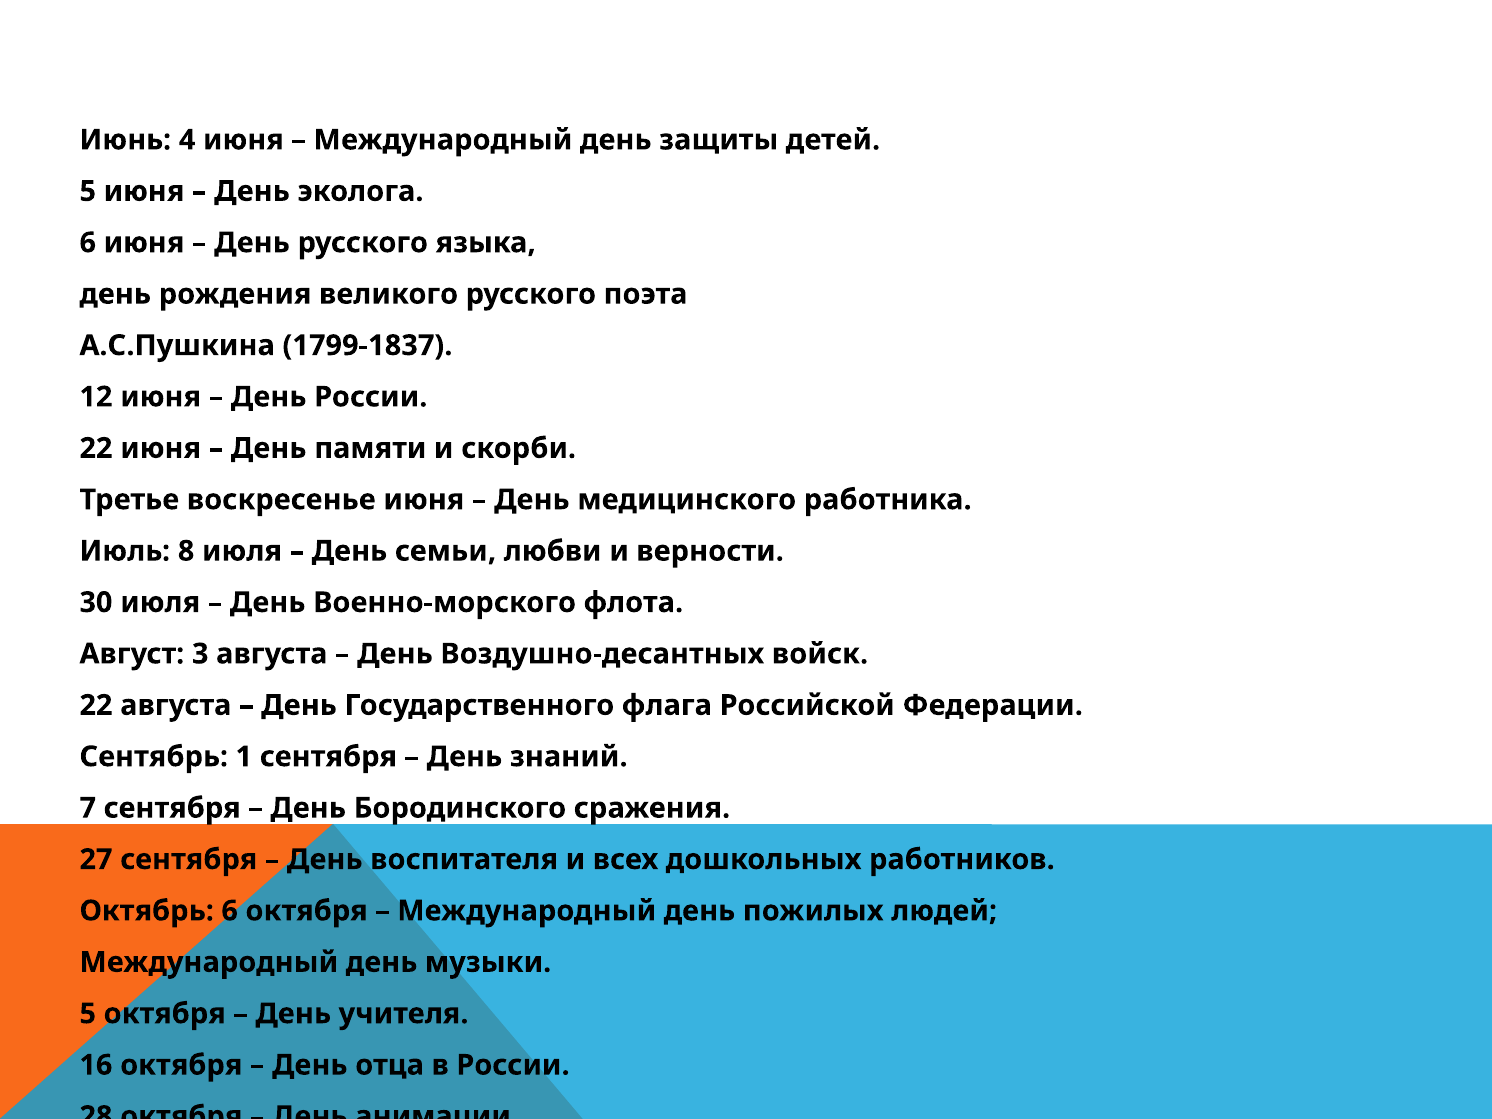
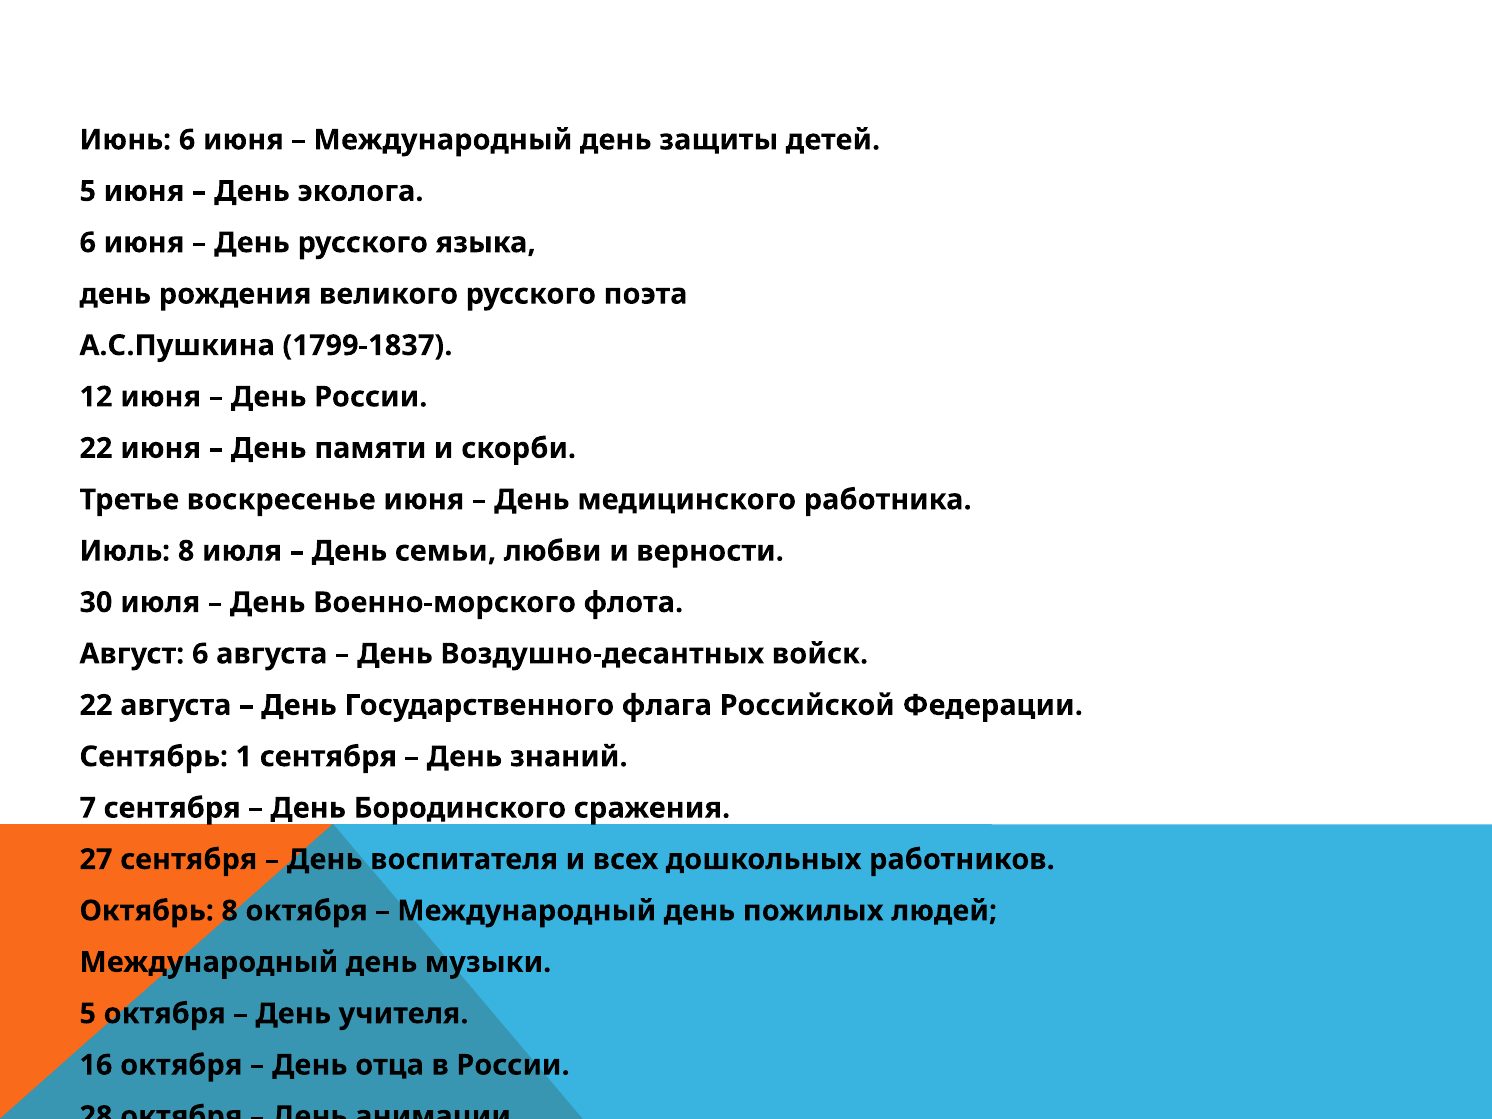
Июнь 4: 4 -> 6
Август 3: 3 -> 6
Октябрь 6: 6 -> 8
